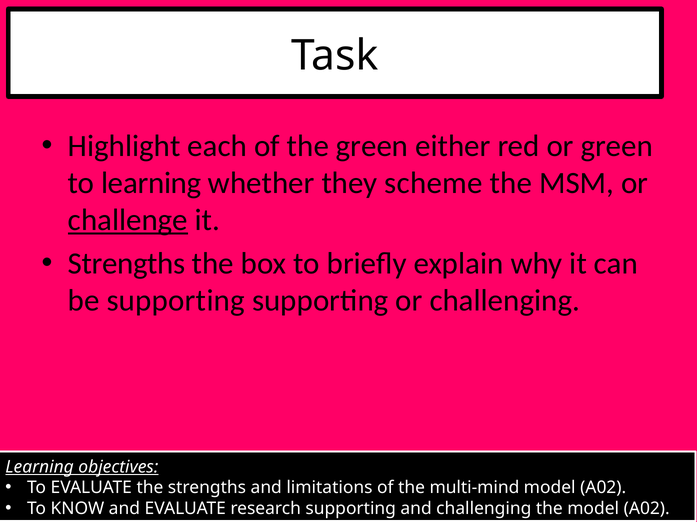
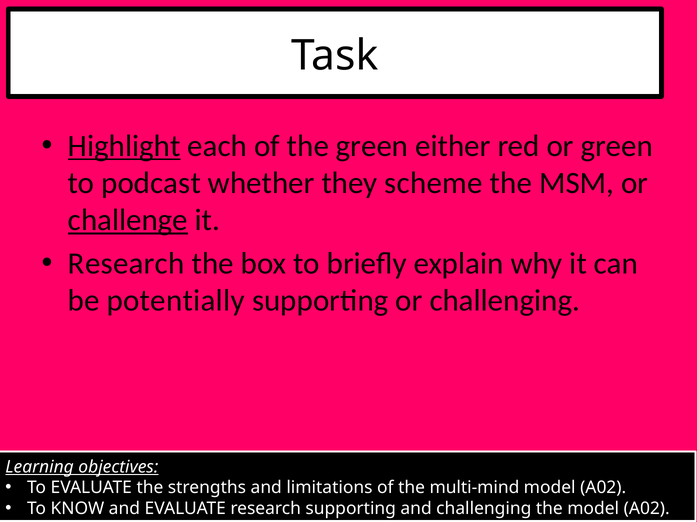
Highlight underline: none -> present
to learning: learning -> podcast
Strengths at (127, 264): Strengths -> Research
be supporting: supporting -> potentially
